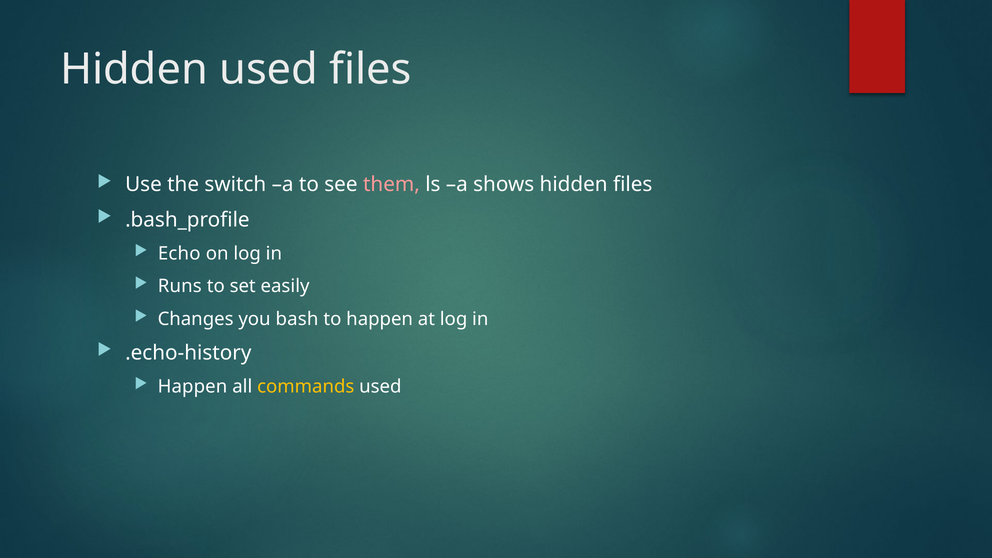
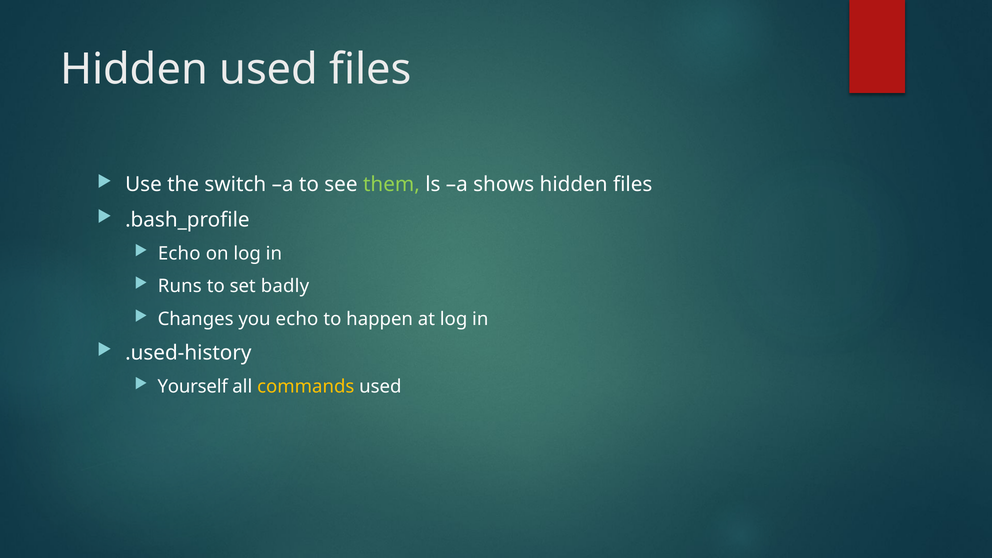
them colour: pink -> light green
easily: easily -> badly
you bash: bash -> echo
.echo-history: .echo-history -> .used-history
Happen at (193, 387): Happen -> Yourself
